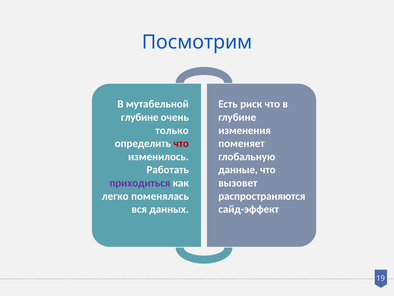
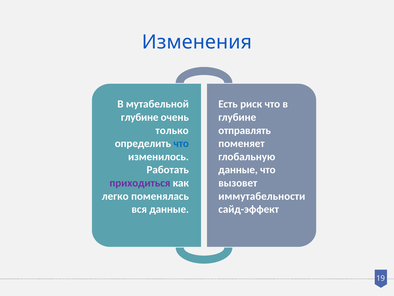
Посмотрим: Посмотрим -> Изменения
изменения: изменения -> отправлять
что at (181, 143) colour: red -> blue
распространяются: распространяются -> иммутабельности
вся данных: данных -> данные
